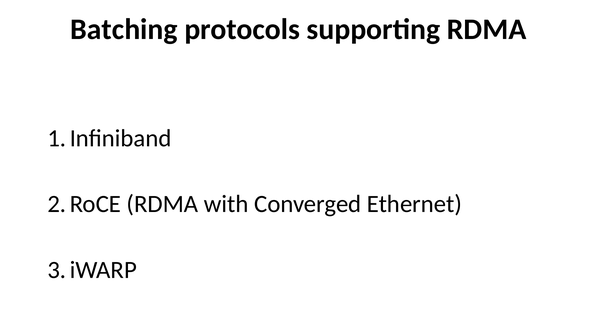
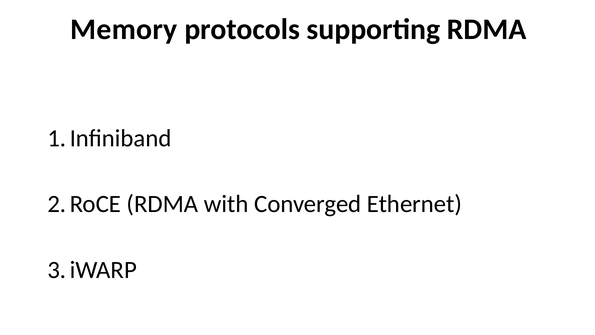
Batching: Batching -> Memory
